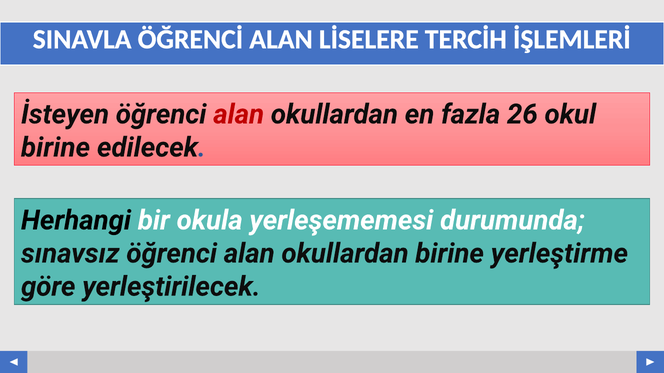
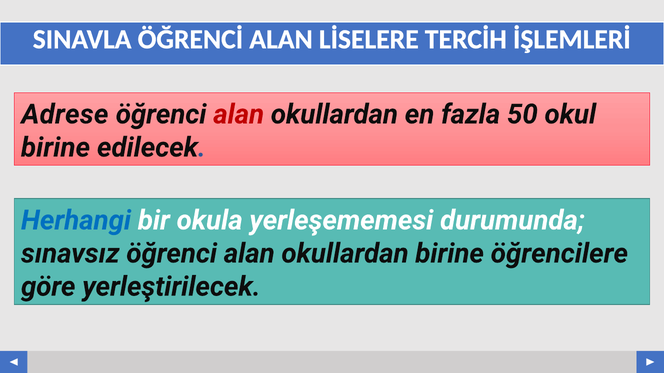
İsteyen: İsteyen -> Adrese
26: 26 -> 50
Herhangi colour: black -> blue
yerleştirme: yerleştirme -> öğrencilere
